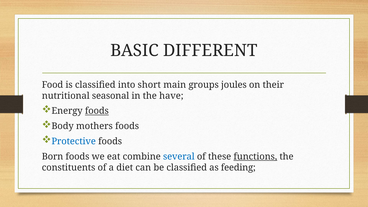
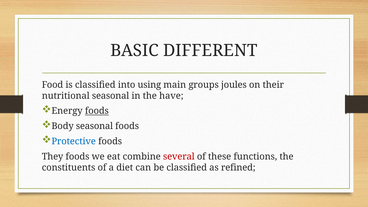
short: short -> using
Body mothers: mothers -> seasonal
Born: Born -> They
several colour: blue -> red
functions underline: present -> none
feeding: feeding -> refined
